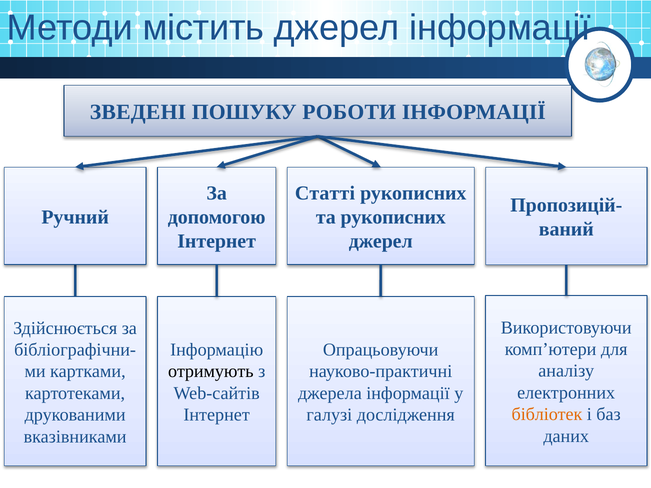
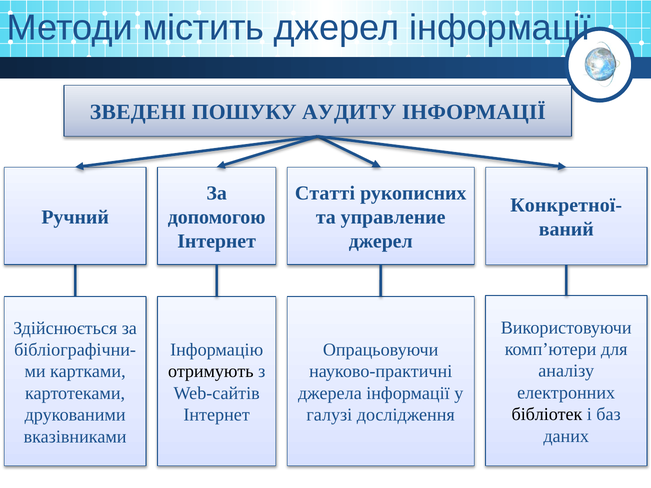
РОБОТИ: РОБОТИ -> АУДИТУ
Пропозицій-: Пропозицій- -> Конкретної-
та рукописних: рукописних -> управление
бібліотек colour: orange -> black
